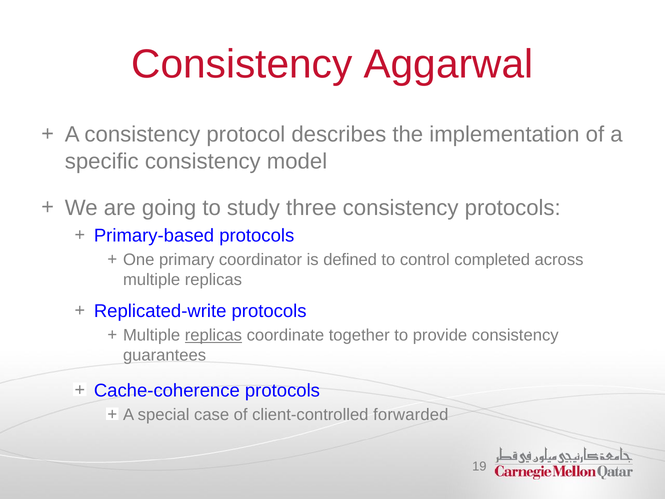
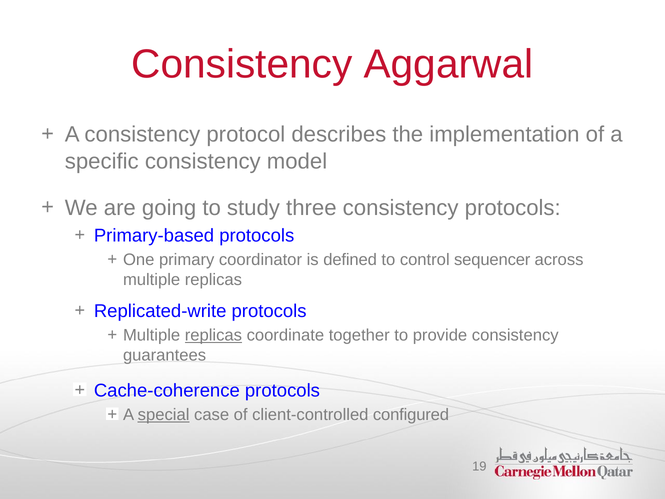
completed: completed -> sequencer
special underline: none -> present
forwarded: forwarded -> configured
